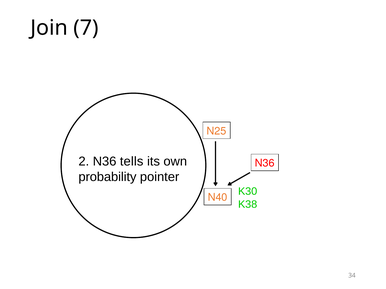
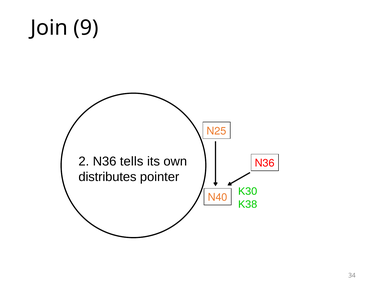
7: 7 -> 9
probability: probability -> distributes
